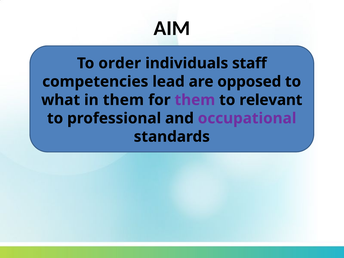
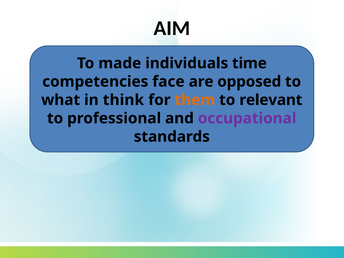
order: order -> made
staff: staff -> time
lead: lead -> face
in them: them -> think
them at (195, 100) colour: purple -> orange
